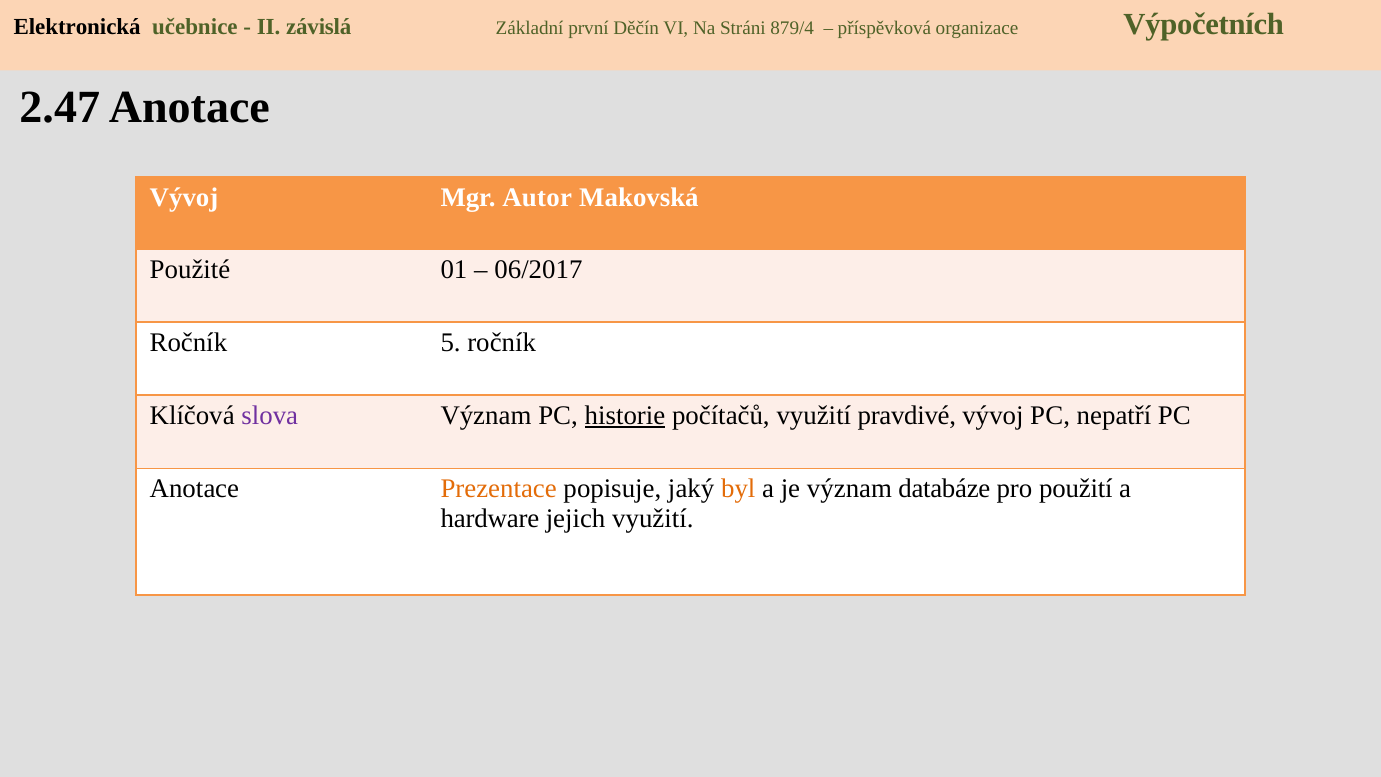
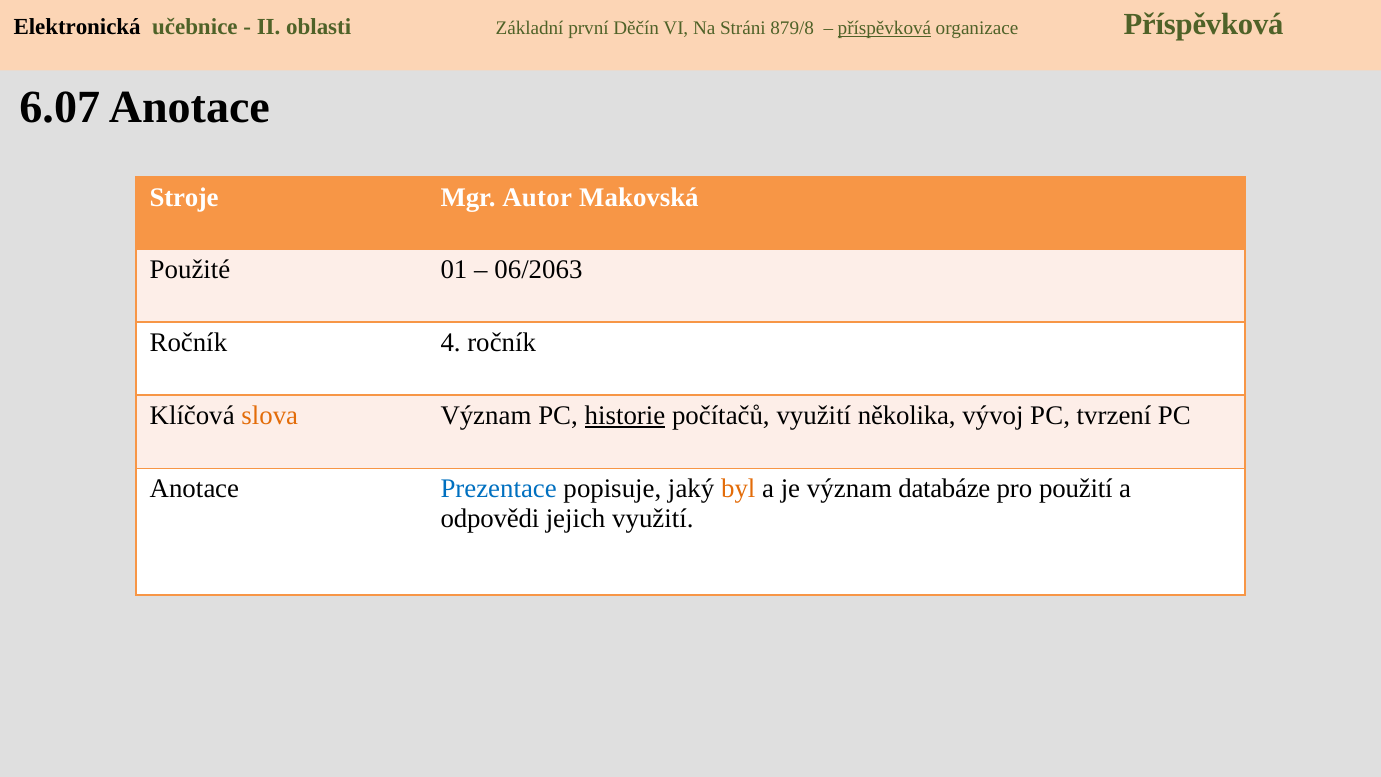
závislá: závislá -> oblasti
879/4: 879/4 -> 879/8
příspěvková at (884, 28) underline: none -> present
organizace Výpočetních: Výpočetních -> Příspěvková
2.47: 2.47 -> 6.07
Vývoj at (184, 197): Vývoj -> Stroje
06/2017: 06/2017 -> 06/2063
5: 5 -> 4
slova colour: purple -> orange
pravdivé: pravdivé -> několika
nepatří: nepatří -> tvrzení
Prezentace colour: orange -> blue
hardware: hardware -> odpovědi
